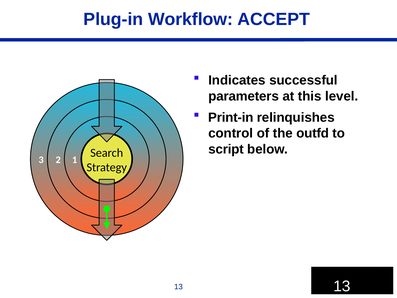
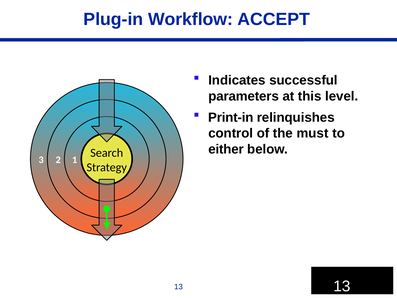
outfd: outfd -> must
script: script -> either
